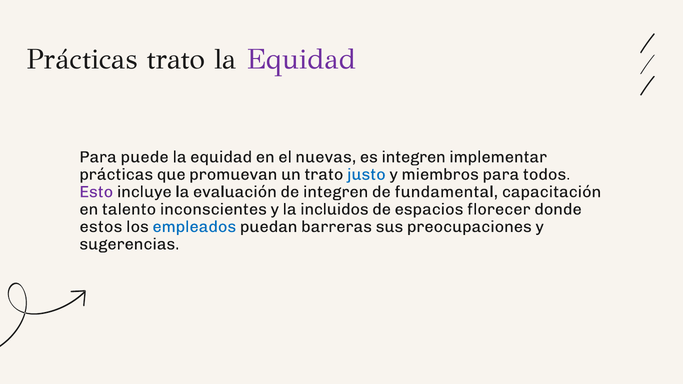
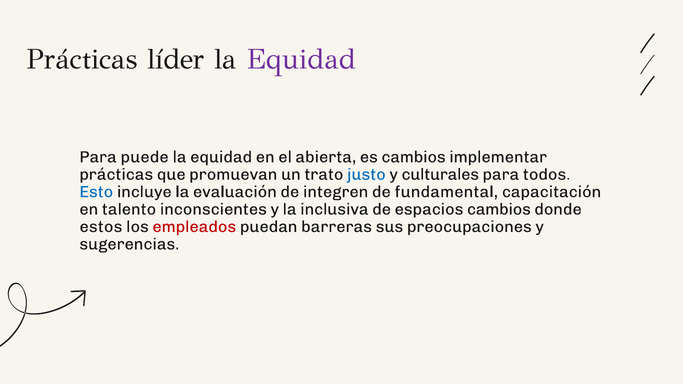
Prácticas trato: trato -> líder
nuevas: nuevas -> abierta
es integren: integren -> cambios
miembros: miembros -> culturales
Esto colour: purple -> blue
incluidos: incluidos -> inclusiva
espacios florecer: florecer -> cambios
empleados colour: blue -> red
